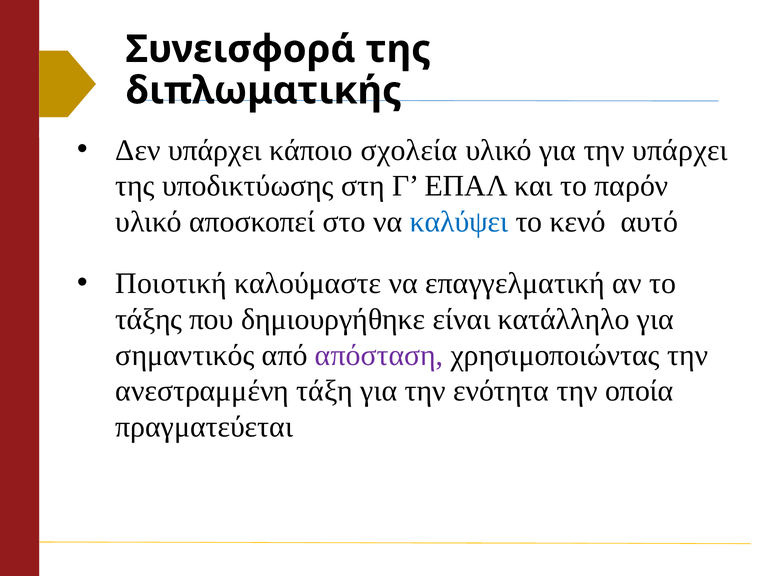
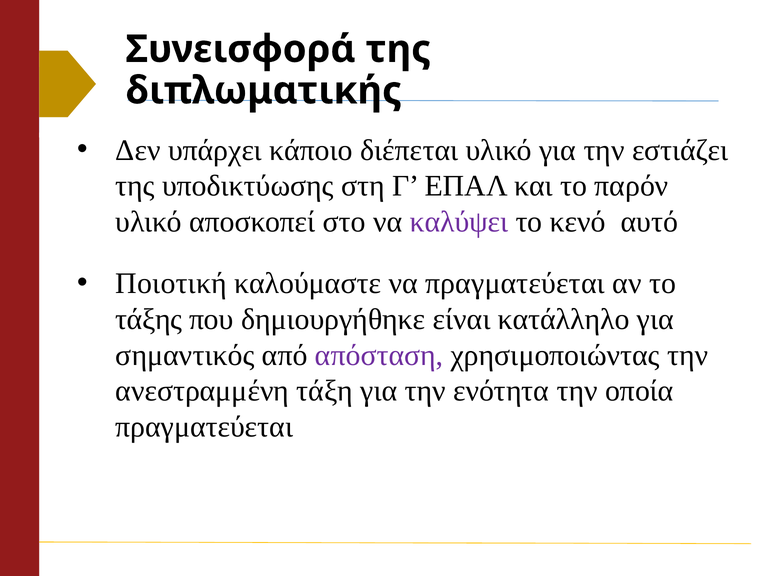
σχολεία: σχολεία -> διέπεται
την υπάρχει: υπάρχει -> εστιάζει
καλύψει colour: blue -> purple
να επαγγελματική: επαγγελματική -> πραγματεύεται
